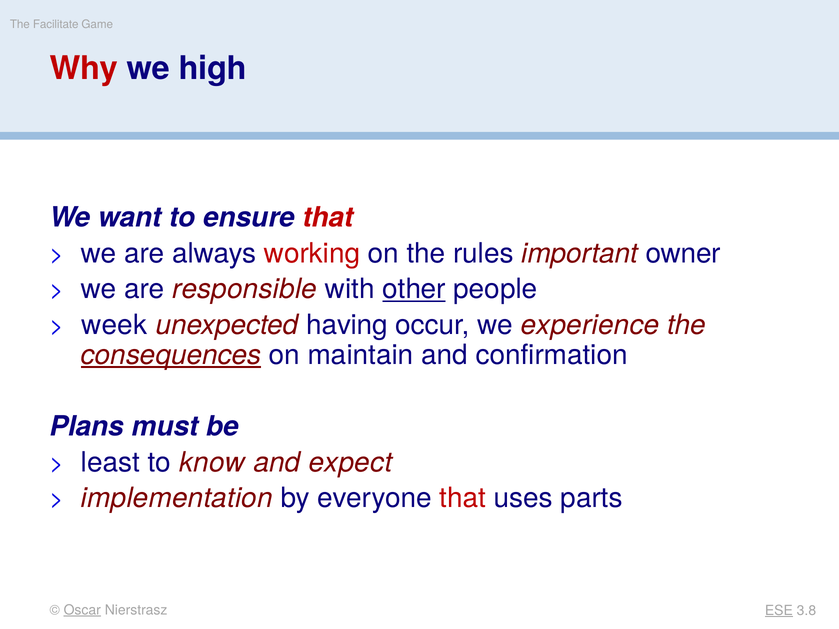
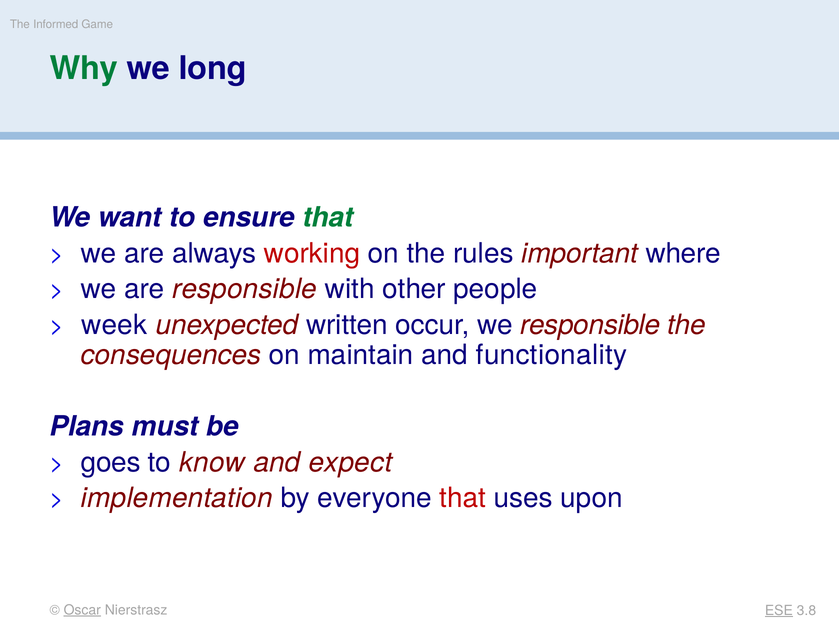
Facilitate: Facilitate -> Informed
Why colour: red -> green
high: high -> long
that at (328, 218) colour: red -> green
owner: owner -> where
other underline: present -> none
having: having -> written
we experience: experience -> responsible
consequences underline: present -> none
confirmation: confirmation -> functionality
least: least -> goes
parts: parts -> upon
